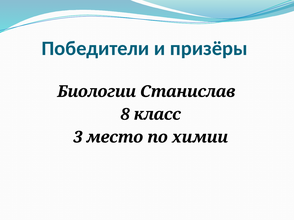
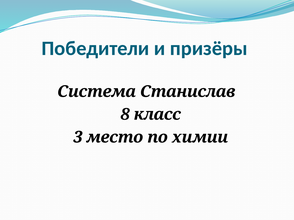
Биологии: Биологии -> Система
